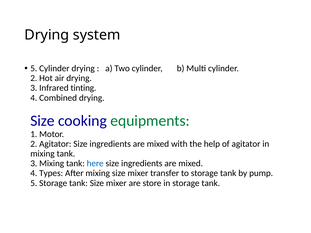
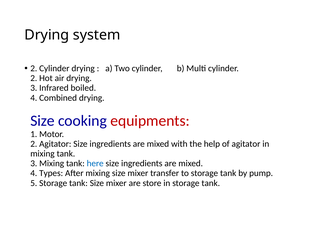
5 at (34, 68): 5 -> 2
tinting: tinting -> boiled
equipments colour: green -> red
